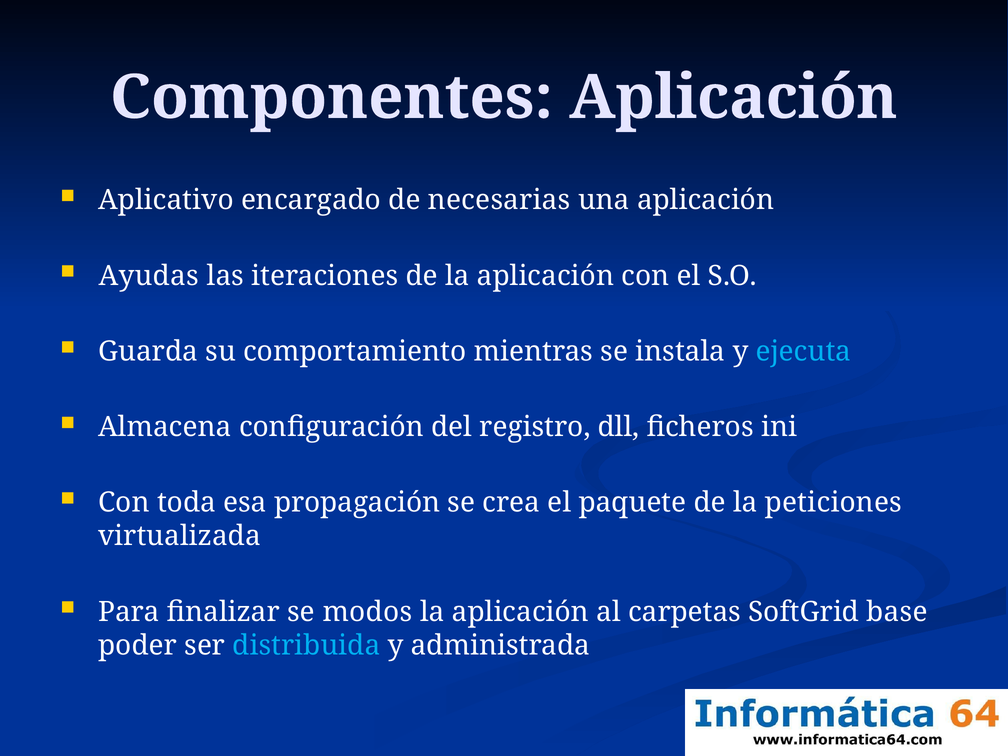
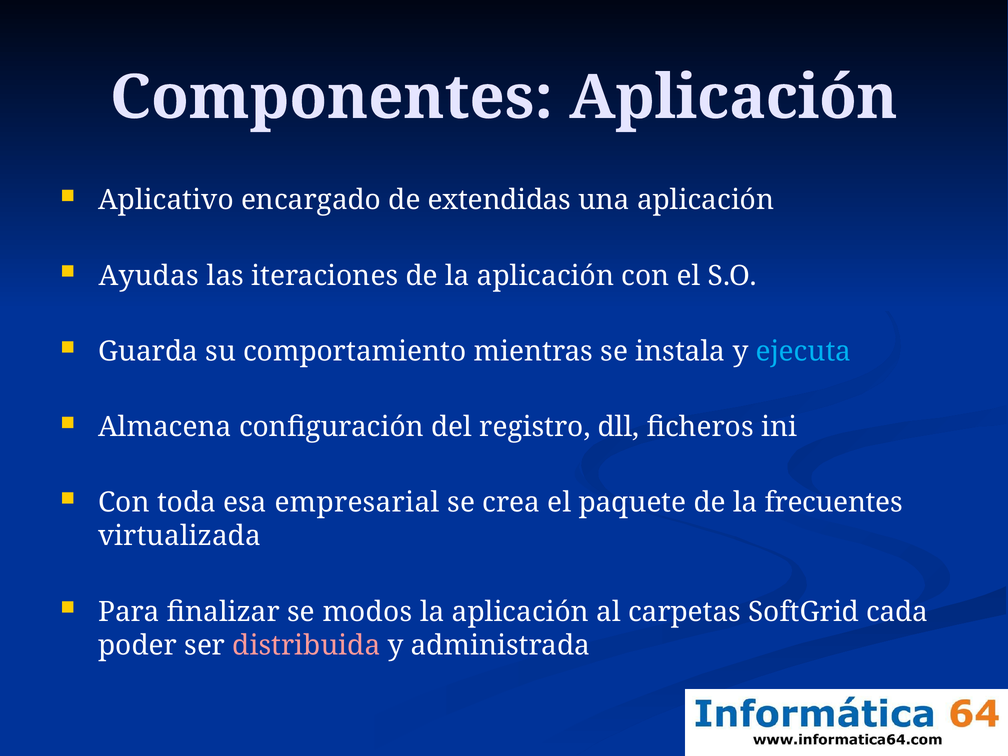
necesarias: necesarias -> extendidas
propagación: propagación -> empresarial
peticiones: peticiones -> frecuentes
base: base -> cada
distribuida colour: light blue -> pink
